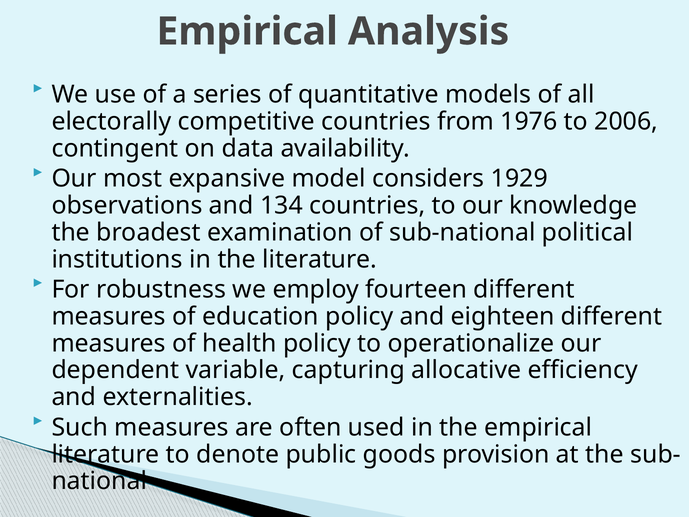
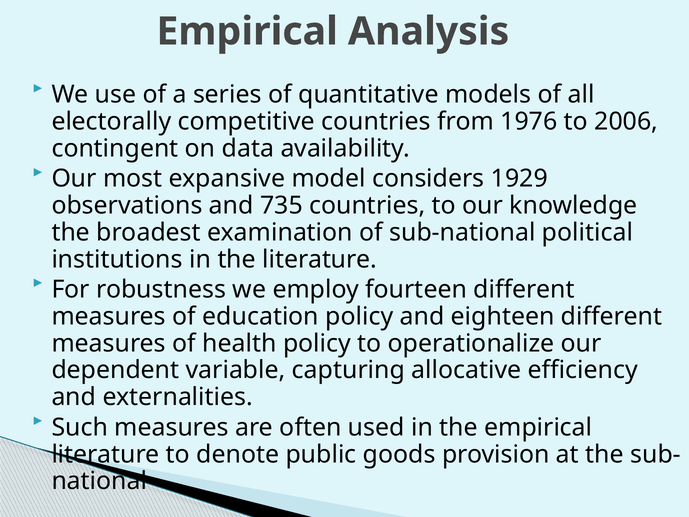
134: 134 -> 735
